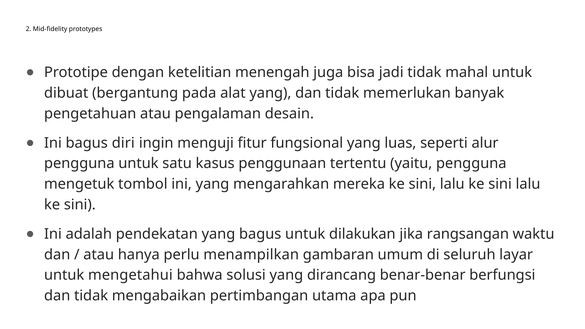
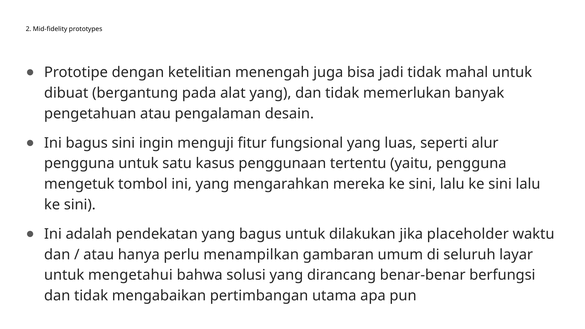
bagus diri: diri -> sini
rangsangan: rangsangan -> placeholder
